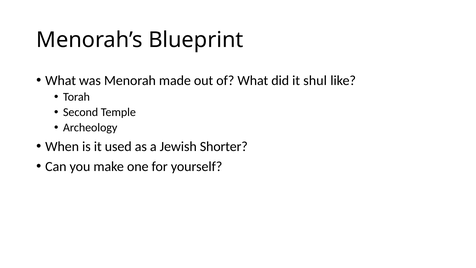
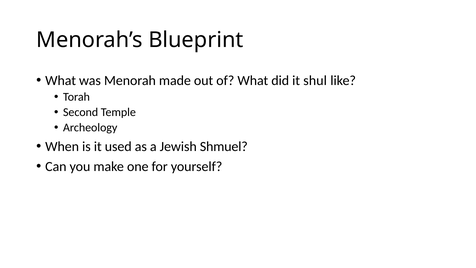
Shorter: Shorter -> Shmuel
